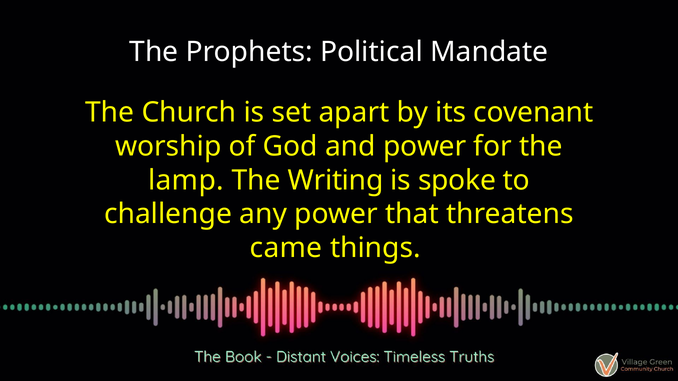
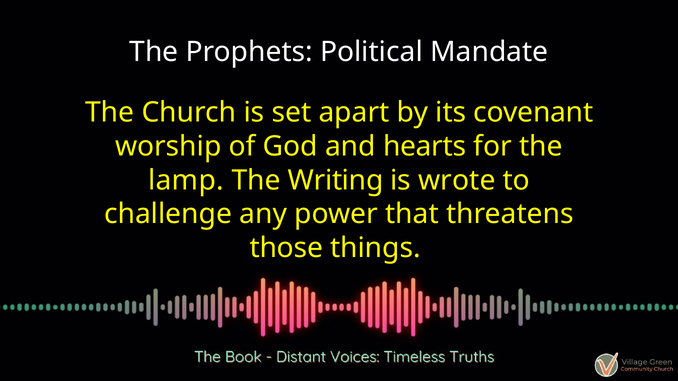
and power: power -> hearts
spoke: spoke -> wrote
came: came -> those
